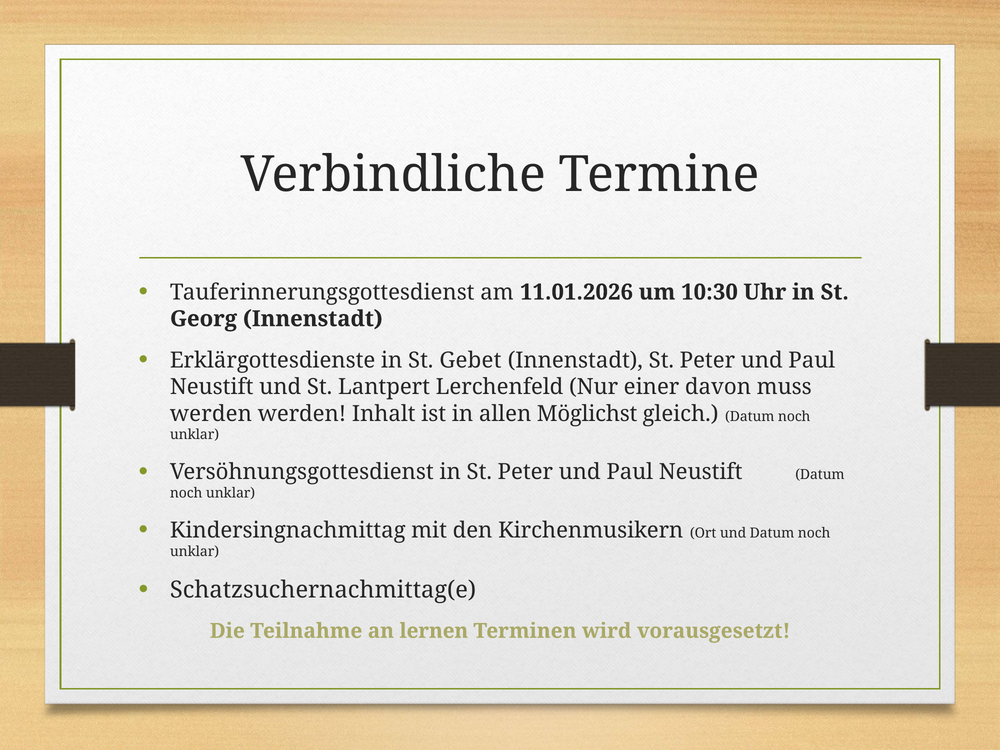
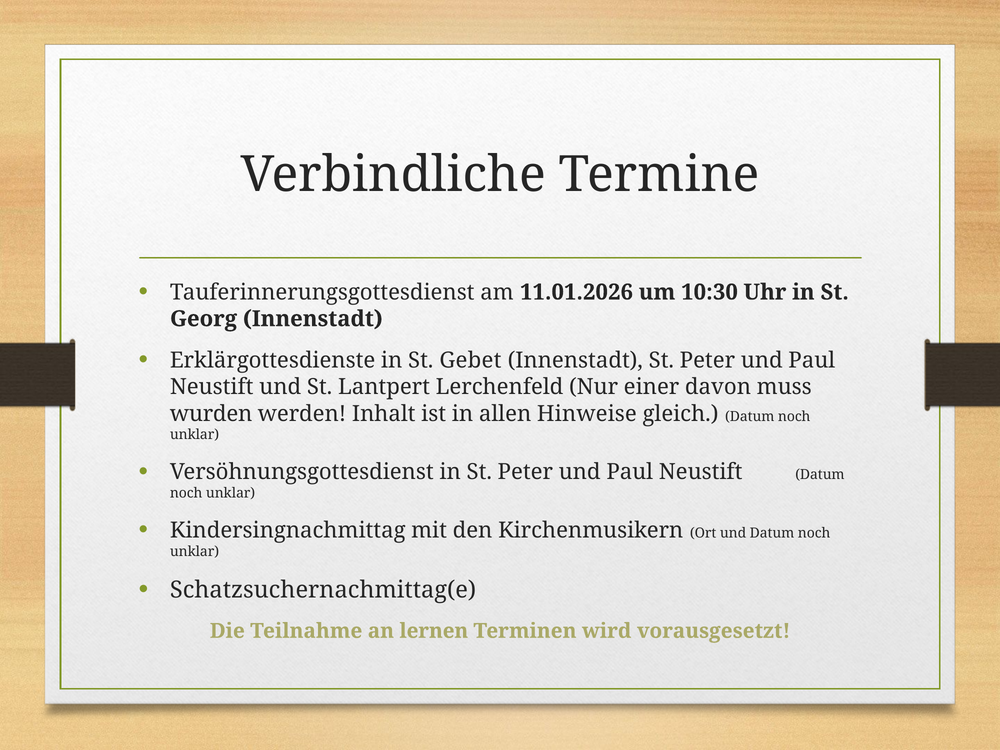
werden at (211, 414): werden -> wurden
Möglichst: Möglichst -> Hinweise
